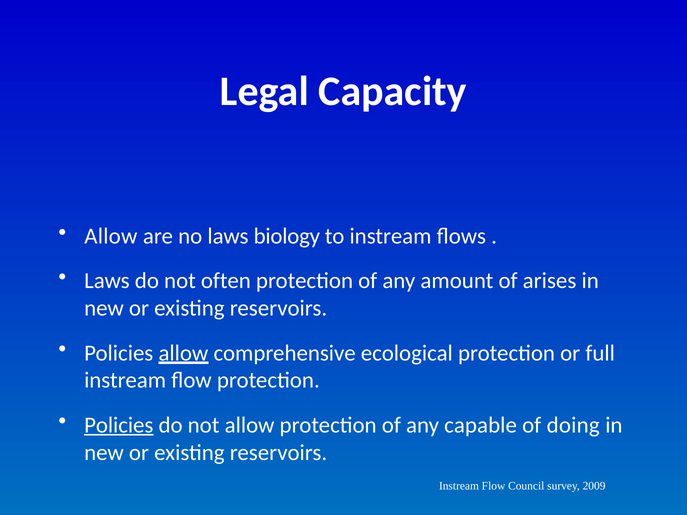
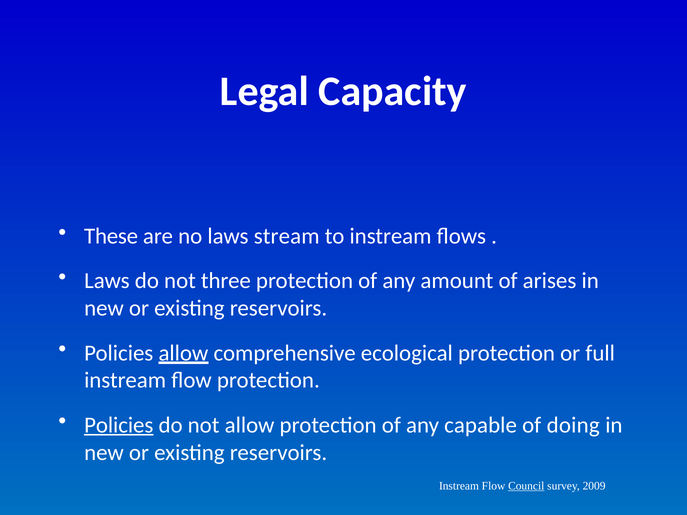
Allow at (111, 236): Allow -> These
biology: biology -> stream
often: often -> three
Council underline: none -> present
